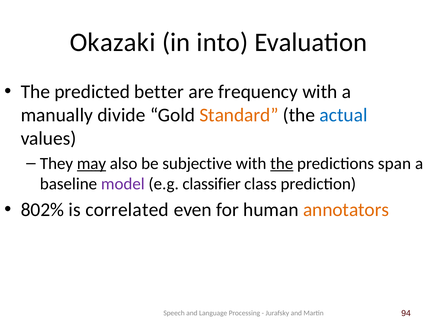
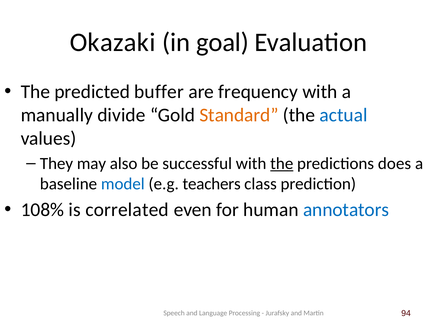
into: into -> goal
better: better -> buffer
may underline: present -> none
subjective: subjective -> successful
span: span -> does
model colour: purple -> blue
classifier: classifier -> teachers
802%: 802% -> 108%
annotators colour: orange -> blue
